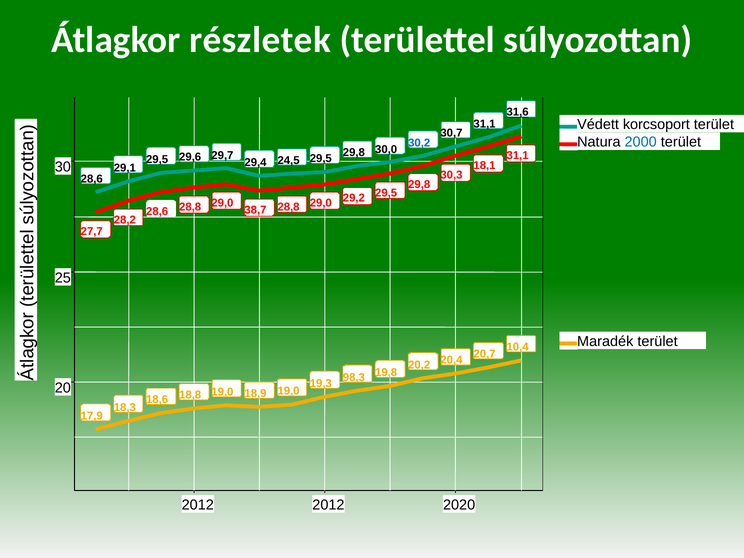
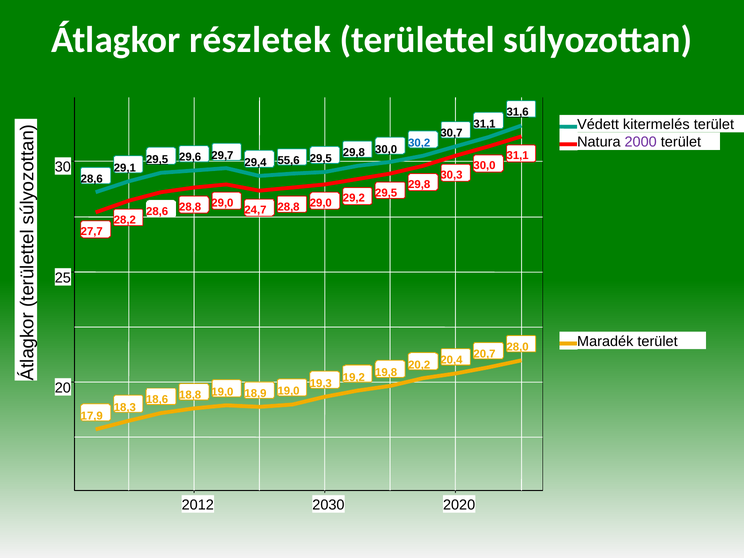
korcsoport: korcsoport -> kitermelés
2000 colour: blue -> purple
29,5 at (157, 159) underline: none -> present
24,5: 24,5 -> 55,6
18,1 at (485, 166): 18,1 -> 30,0
38,7: 38,7 -> 24,7
10,4: 10,4 -> 28,0
98,3: 98,3 -> 19,2
2012 2012: 2012 -> 2030
